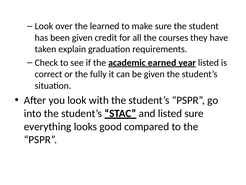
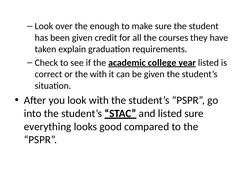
learned: learned -> enough
earned: earned -> college
the fully: fully -> with
